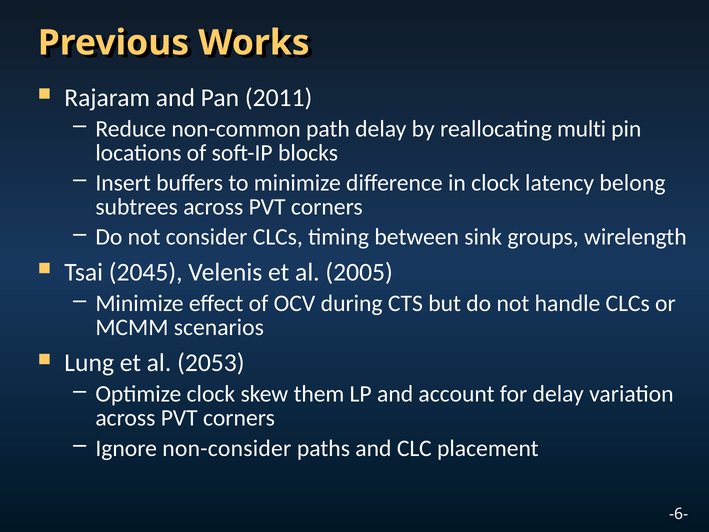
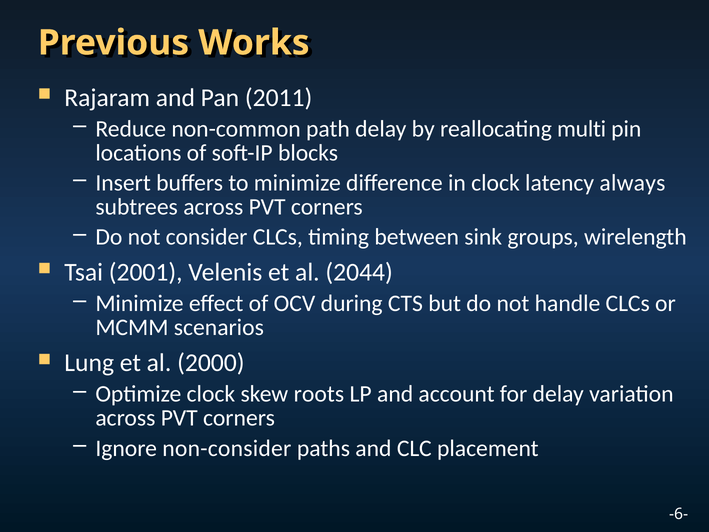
belong: belong -> always
2045: 2045 -> 2001
2005: 2005 -> 2044
2053: 2053 -> 2000
them: them -> roots
